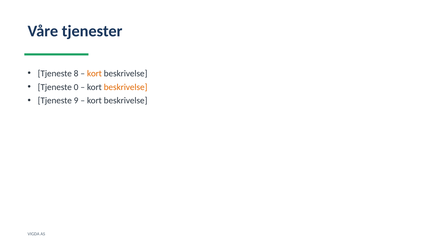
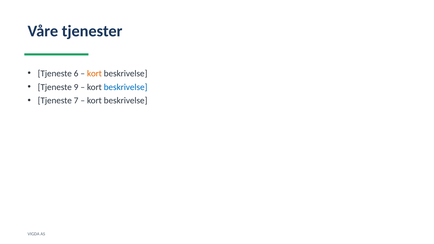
8: 8 -> 6
0: 0 -> 9
beskrivelse at (126, 87) colour: orange -> blue
9: 9 -> 7
